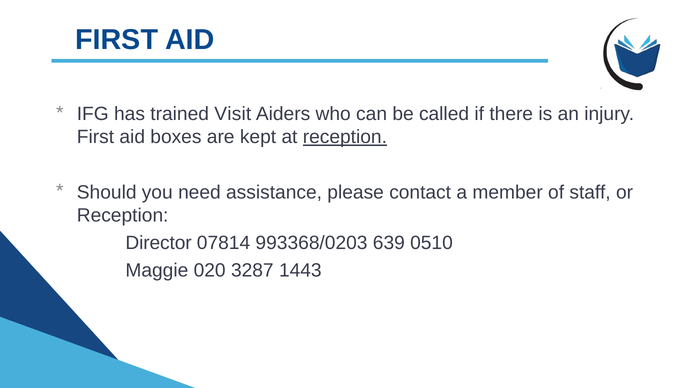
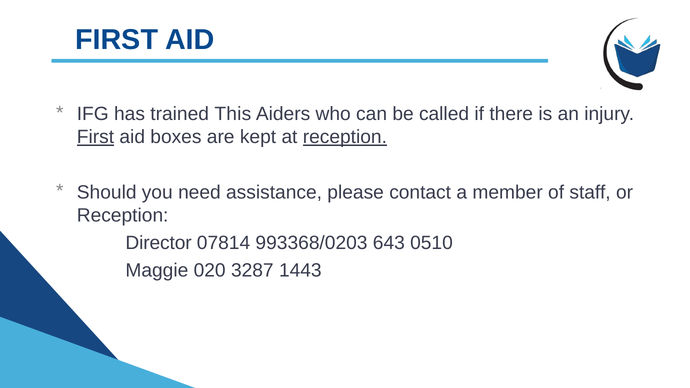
Visit: Visit -> This
First at (95, 137) underline: none -> present
639: 639 -> 643
